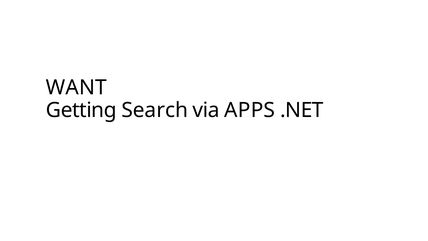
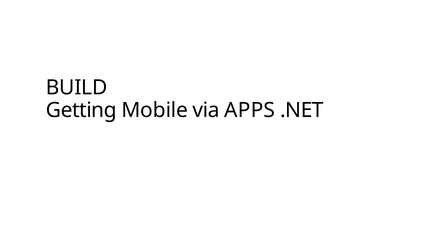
WANT: WANT -> BUILD
Search: Search -> Mobile
